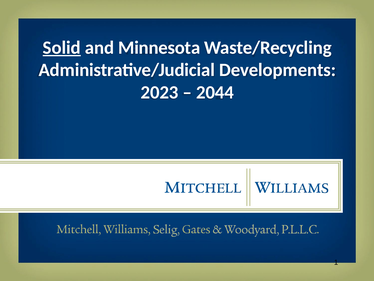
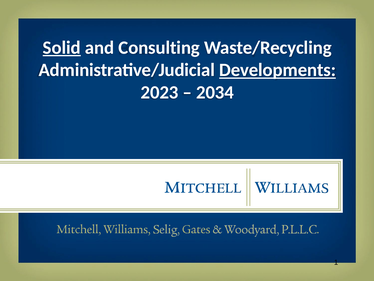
Minnesota: Minnesota -> Consulting
Developments underline: none -> present
2044: 2044 -> 2034
